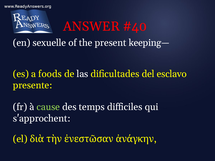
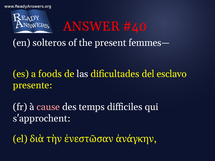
sexuelle: sexuelle -> solteros
keeping—: keeping— -> femmes—
cause colour: light green -> pink
